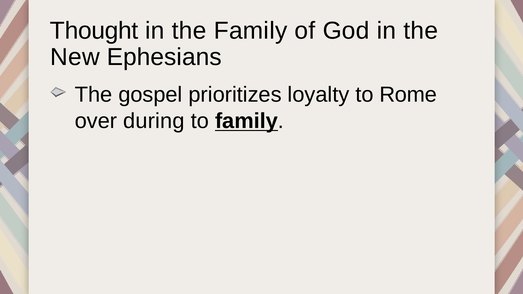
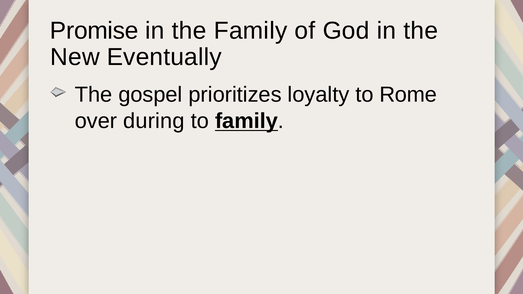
Thought: Thought -> Promise
Ephesians: Ephesians -> Eventually
